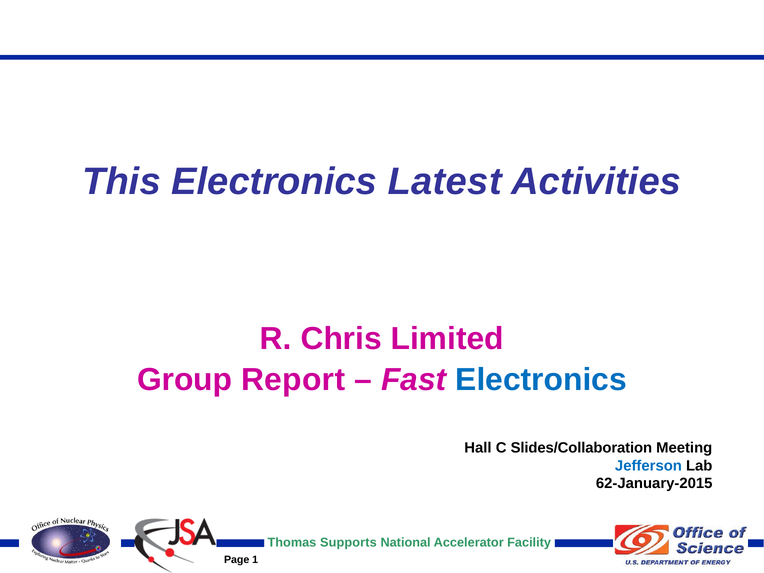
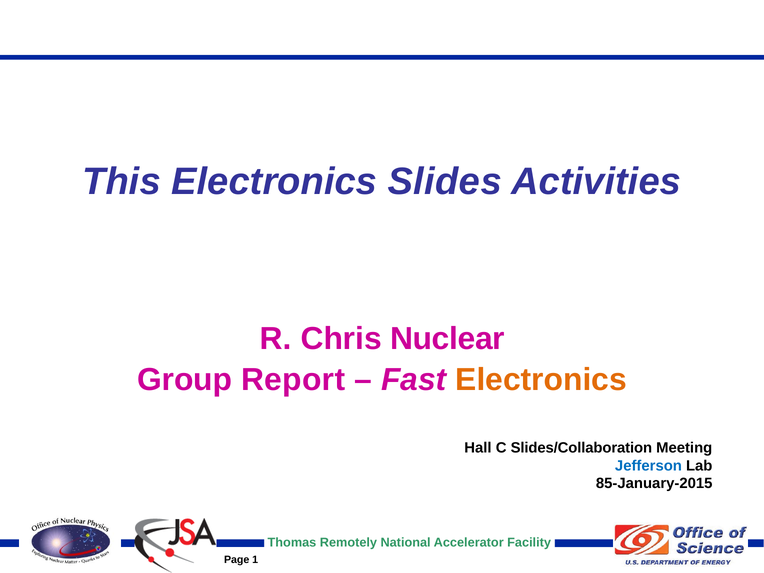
Latest: Latest -> Slides
Limited: Limited -> Nuclear
Electronics at (541, 380) colour: blue -> orange
62-January-2015: 62-January-2015 -> 85-January-2015
Supports: Supports -> Remotely
